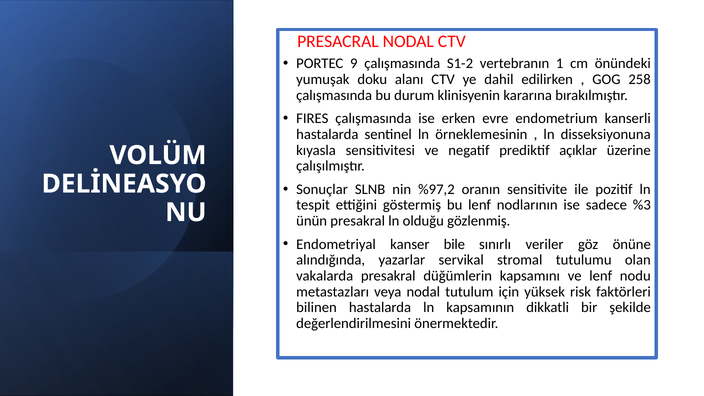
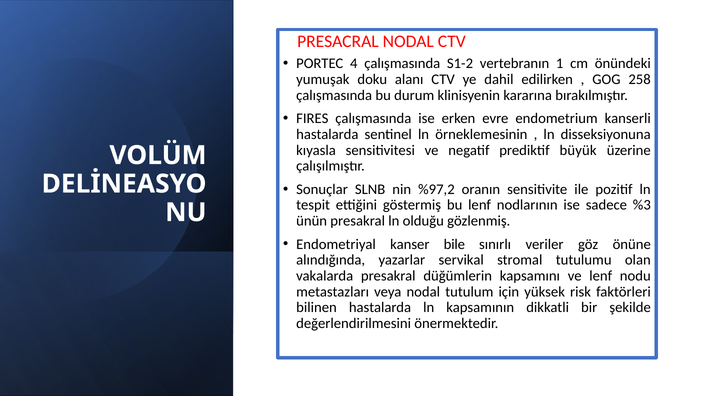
9: 9 -> 4
açıklar: açıklar -> büyük
